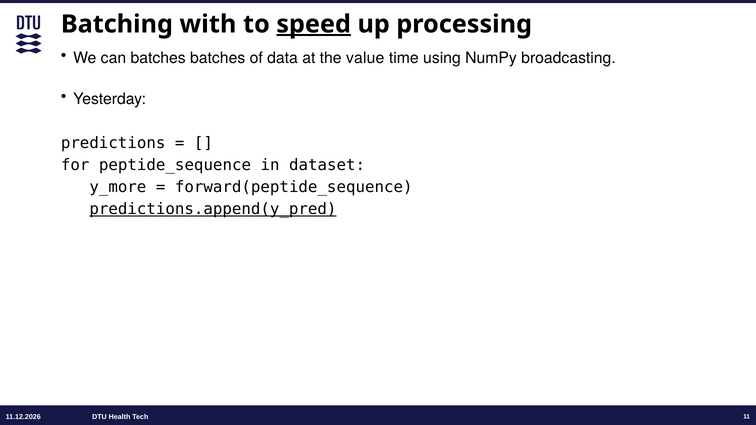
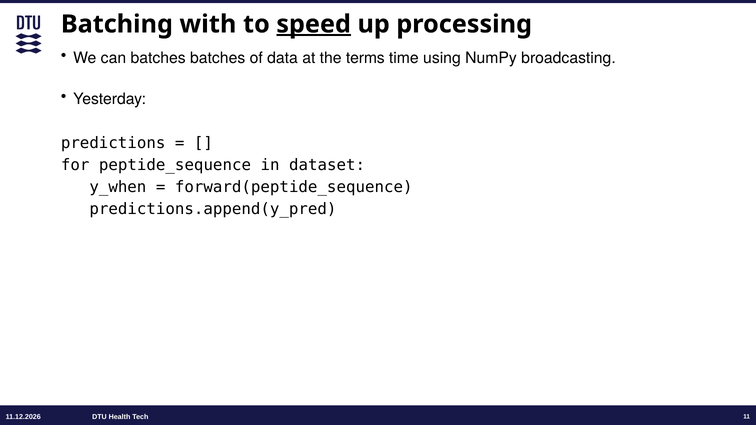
value: value -> terms
y_more: y_more -> y_when
predictions.append(y_pred underline: present -> none
